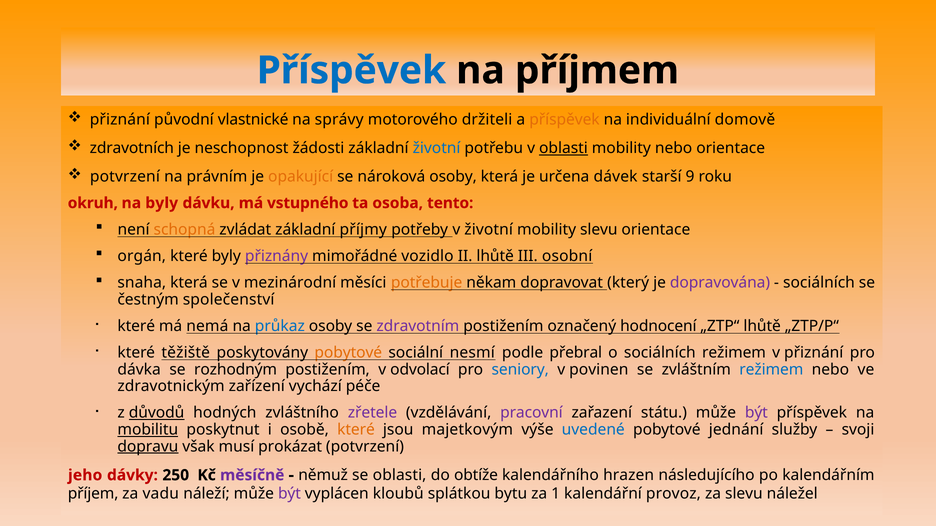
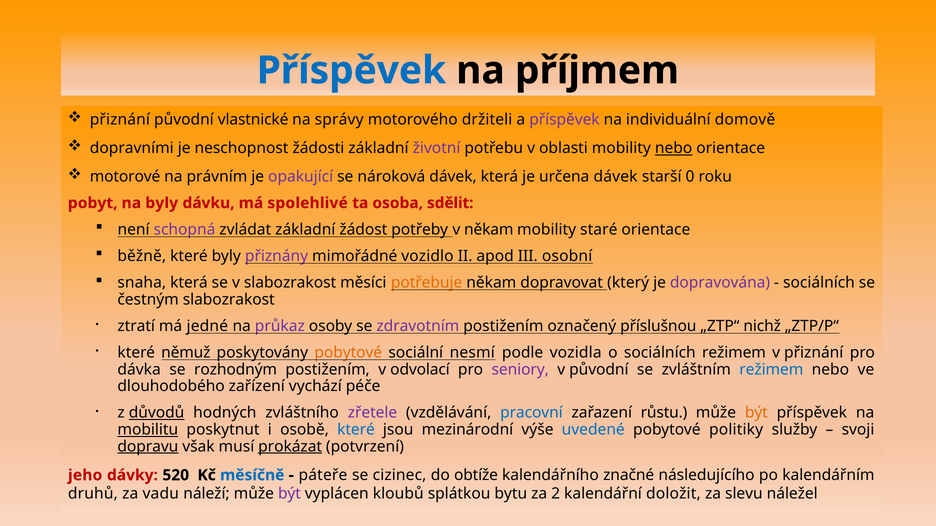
příspěvek at (564, 120) colour: orange -> purple
zdravotních: zdravotních -> dopravními
životní at (437, 148) colour: blue -> purple
oblasti at (563, 148) underline: present -> none
nebo at (674, 148) underline: none -> present
potvrzení at (125, 177): potvrzení -> motorové
opakující colour: orange -> purple
nároková osoby: osoby -> dávek
9: 9 -> 0
okruh: okruh -> pobyt
vstupného: vstupného -> spolehlivé
tento: tento -> sdělit
schopná colour: orange -> purple
příjmy: příjmy -> žádost
v životní: životní -> někam
mobility slevu: slevu -> staré
orgán: orgán -> běžně
II lhůtě: lhůtě -> apod
v mezinárodní: mezinárodní -> slabozrakost
čestným společenství: společenství -> slabozrakost
které at (136, 326): které -> ztratí
nemá: nemá -> jedné
průkaz colour: blue -> purple
hodnocení: hodnocení -> příslušnou
„ZTP“ lhůtě: lhůtě -> nichž
těžiště: těžiště -> němuž
přebral: přebral -> vozidla
seniory colour: blue -> purple
v povinen: povinen -> původní
zdravotnickým: zdravotnickým -> dlouhodobého
pracovní colour: purple -> blue
státu: státu -> růstu
být at (756, 413) colour: purple -> orange
které at (356, 430) colour: orange -> blue
majetkovým: majetkovým -> mezinárodní
jednání: jednání -> politiky
prokázat underline: none -> present
250: 250 -> 520
měsíčně colour: purple -> blue
němuž: němuž -> páteře
se oblasti: oblasti -> cizinec
hrazen: hrazen -> značné
příjem: příjem -> druhů
1: 1 -> 2
provoz: provoz -> doložit
